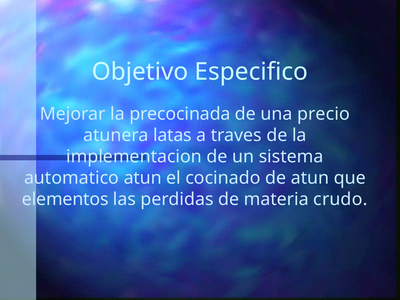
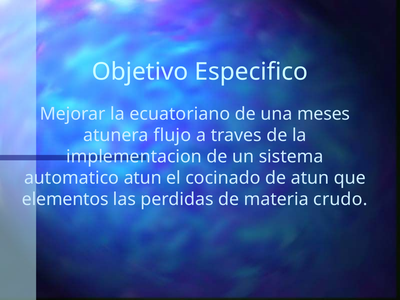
precocinada: precocinada -> ecuatoriano
precio: precio -> meses
latas: latas -> flujo
